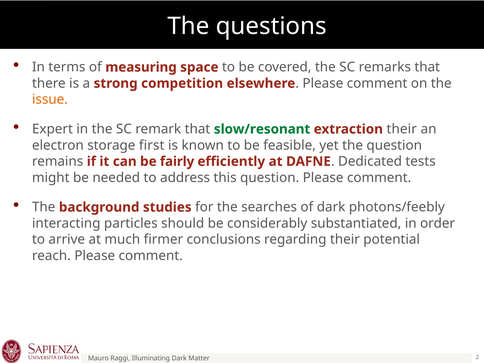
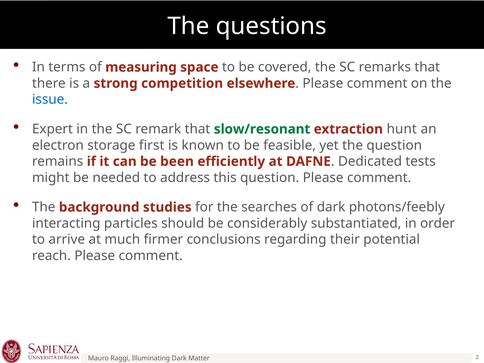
issue colour: orange -> blue
extraction their: their -> hunt
fairly: fairly -> been
